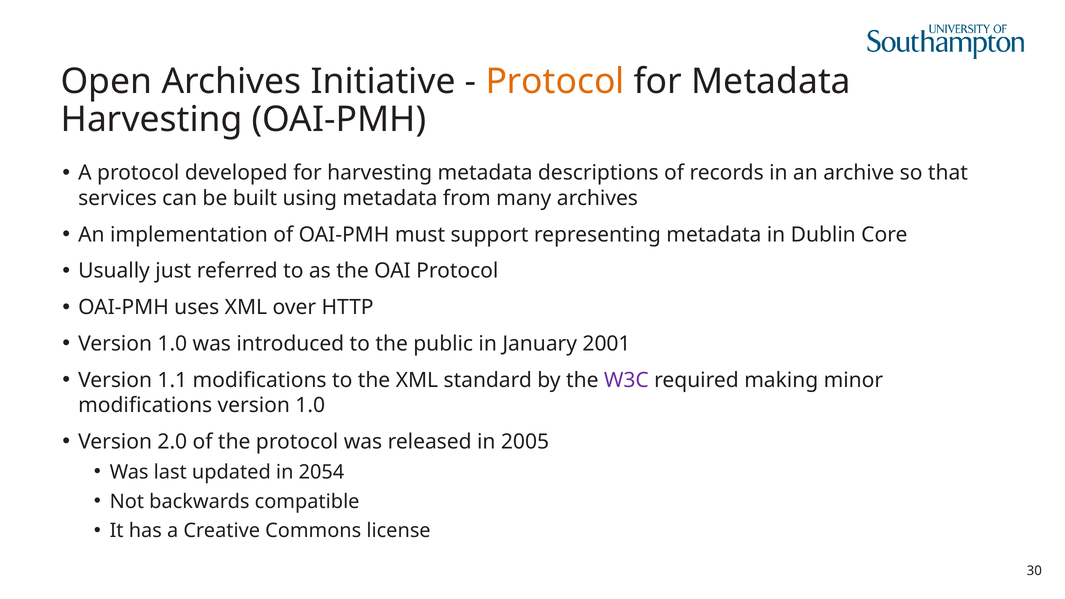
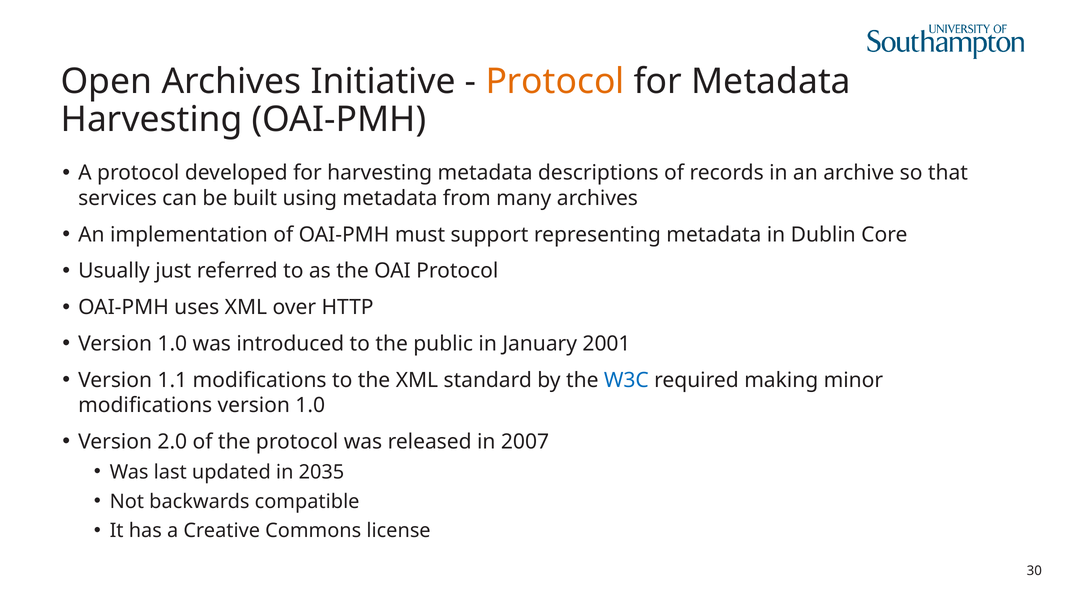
W3C colour: purple -> blue
2005: 2005 -> 2007
2054: 2054 -> 2035
